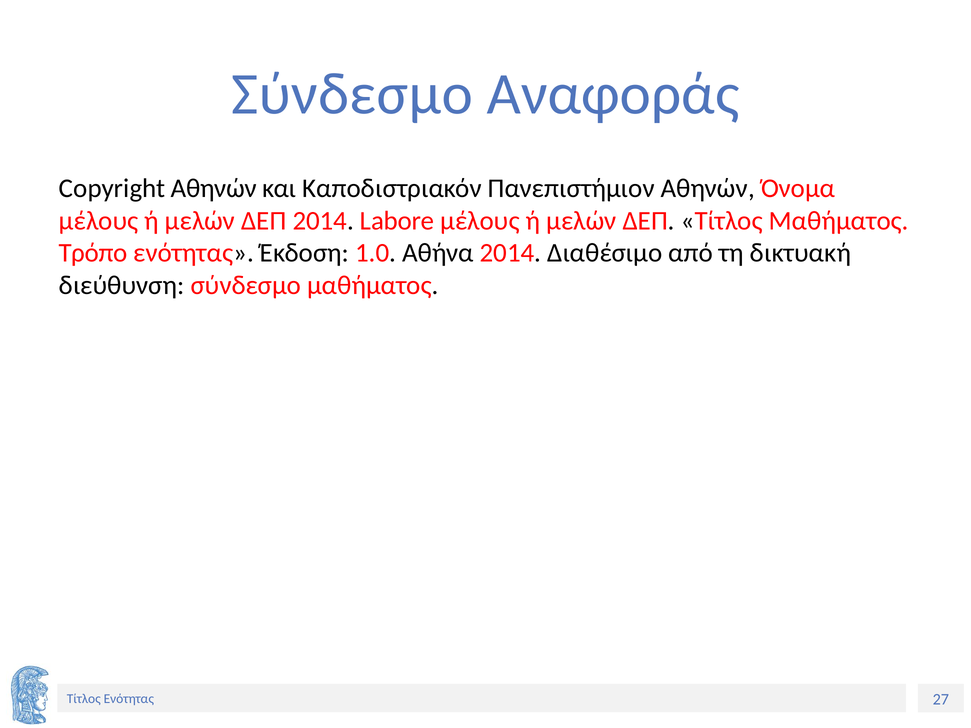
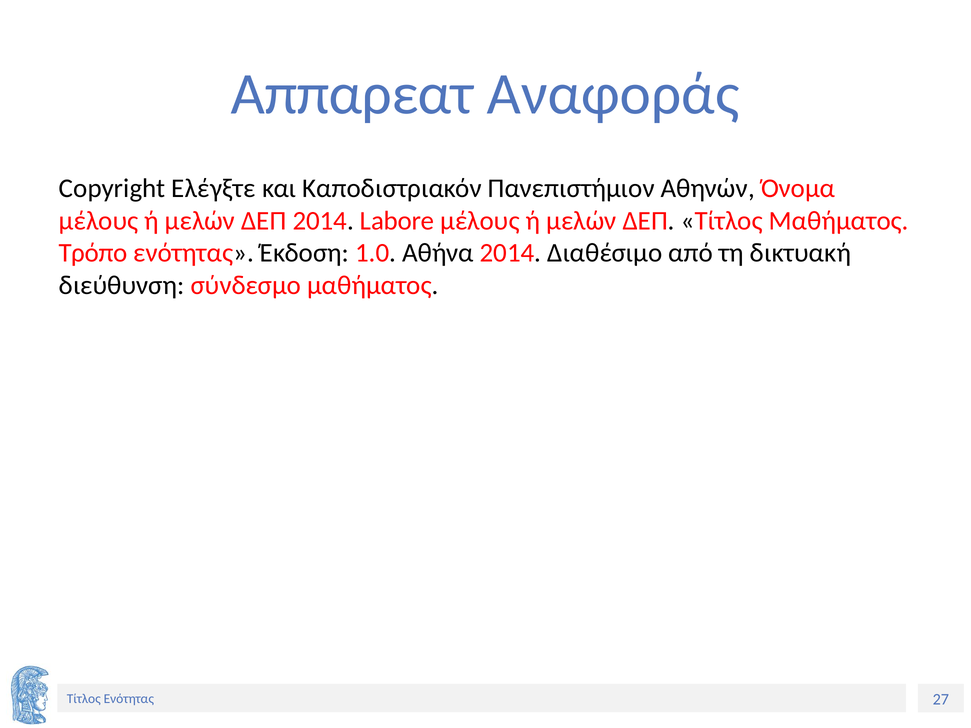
Σύνδεσμο at (352, 94): Σύνδεσμο -> Αππαρεατ
Copyright Αθηνών: Αθηνών -> Ελέγξτε
